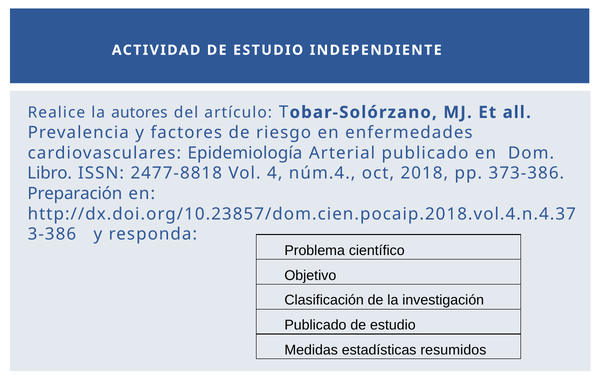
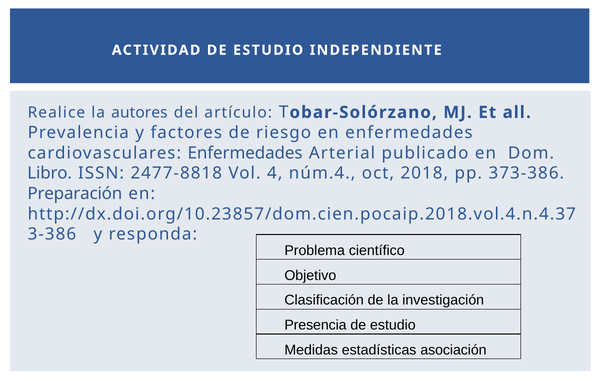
cardiovasculares Epidemiología: Epidemiología -> Enfermedades
Publicado at (315, 326): Publicado -> Presencia
resumidos: resumidos -> asociación
